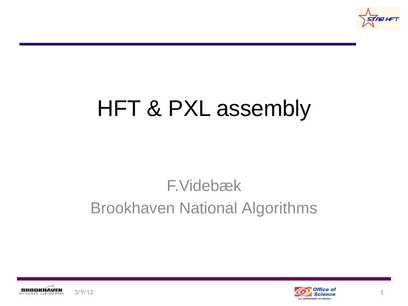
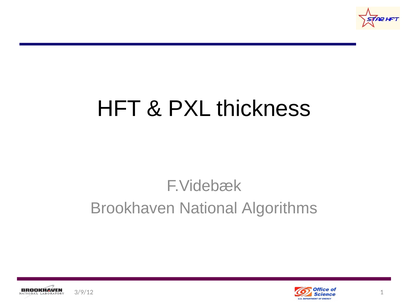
assembly: assembly -> thickness
